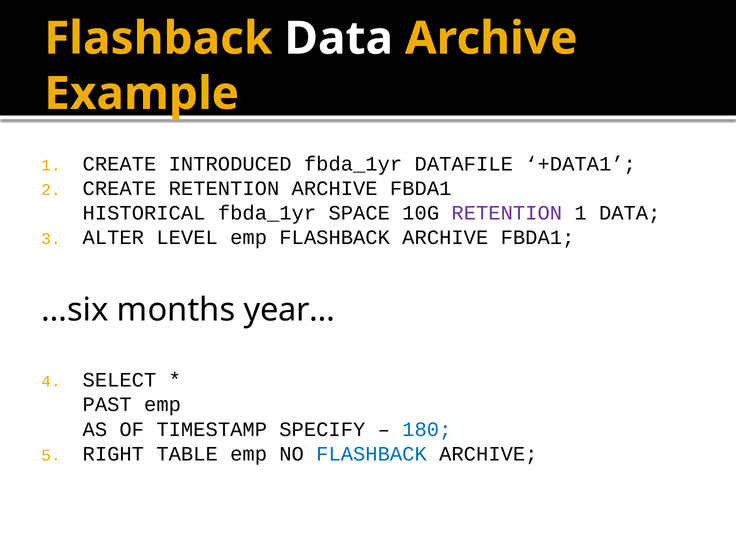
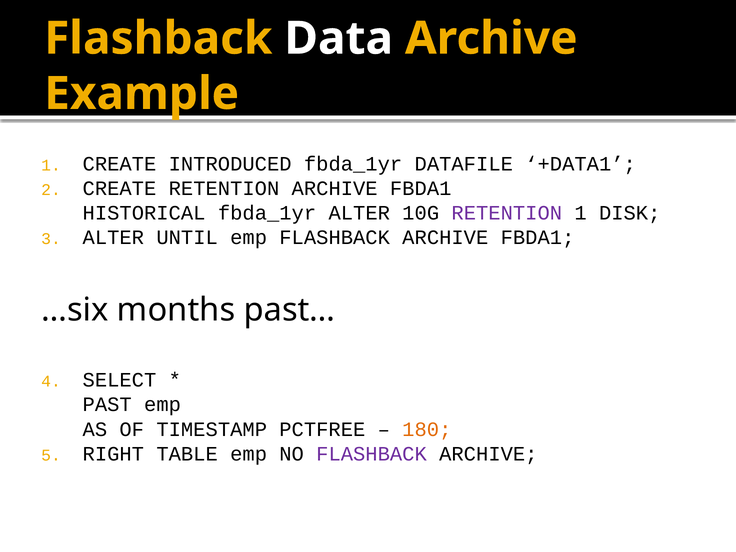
fbda_1yr SPACE: SPACE -> ALTER
1 DATA: DATA -> DISK
LEVEL: LEVEL -> UNTIL
year…: year… -> past…
SPECIFY: SPECIFY -> PCTFREE
180 colour: blue -> orange
FLASHBACK at (372, 454) colour: blue -> purple
